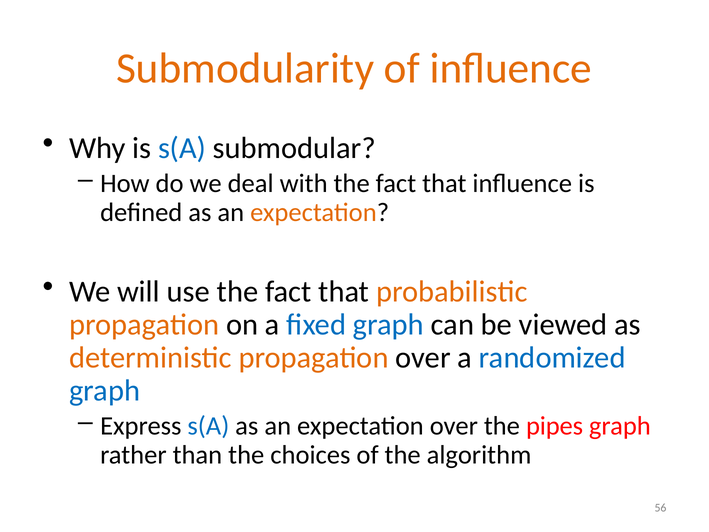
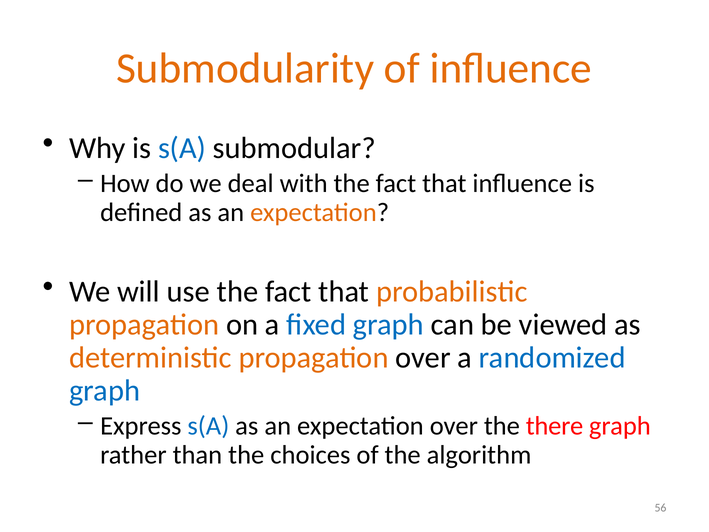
pipes: pipes -> there
